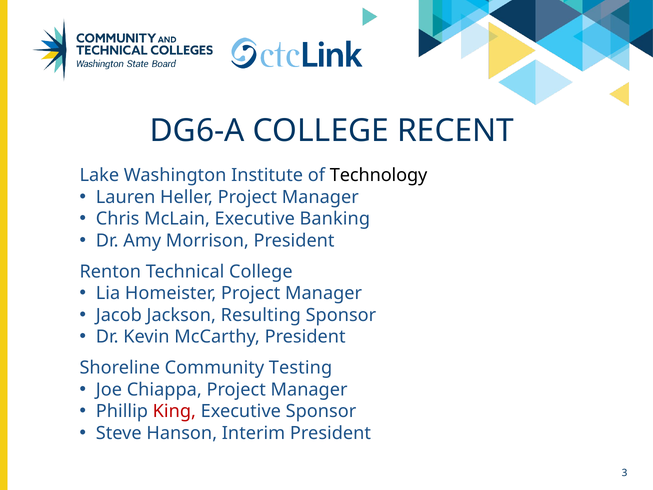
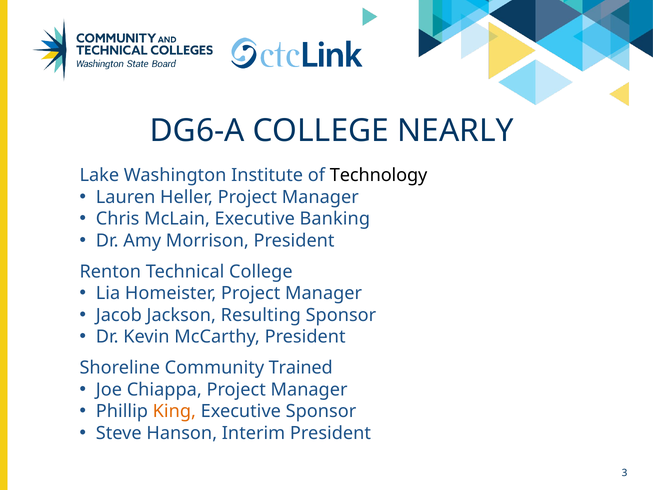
RECENT: RECENT -> NEARLY
Testing: Testing -> Trained
King colour: red -> orange
